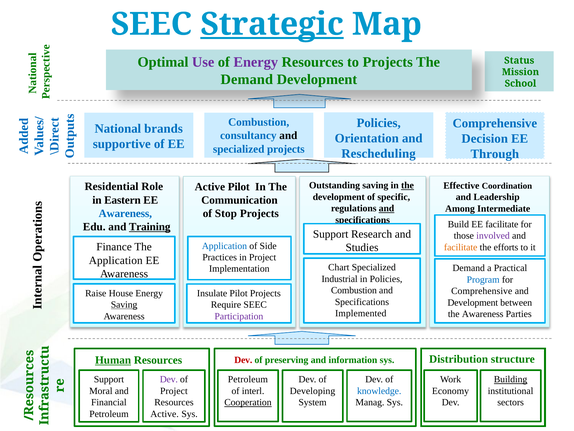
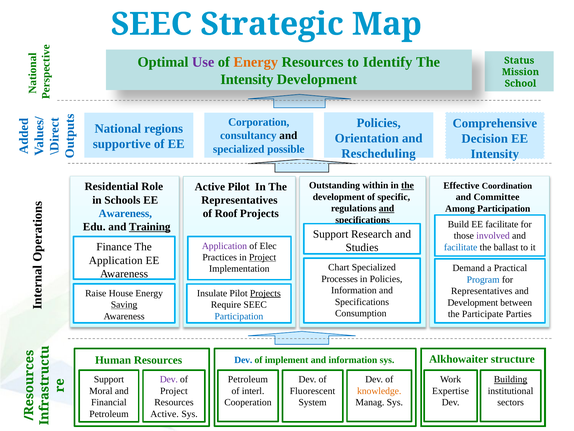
Strategic underline: present -> none
Energy at (256, 62) colour: purple -> orange
to Projects: Projects -> Identify
Demand at (247, 79): Demand -> Intensity
Combustion at (259, 122): Combustion -> Corporation
brands: brands -> regions
specialized projects: projects -> possible
Through at (495, 154): Through -> Intensity
Outstanding saving: saving -> within
Leadership: Leadership -> Committee
Eastern: Eastern -> Schools
Communication at (239, 200): Communication -> Representatives
Among Intermediate: Intermediate -> Participation
Stop: Stop -> Roof
Application at (224, 246) colour: blue -> purple
Side: Side -> Elec
facilitate at (461, 247) colour: orange -> blue
efforts: efforts -> ballast
Project at (263, 257) underline: none -> present
Industrial: Industrial -> Processes
Combustion at (354, 290): Combustion -> Information
Comprehensive at (482, 291): Comprehensive -> Representatives
Projects at (265, 293) underline: none -> present
Implemented: Implemented -> Consumption
the Awareness: Awareness -> Participate
Participation at (239, 316) colour: purple -> blue
Human underline: present -> none
Dev at (243, 360) colour: red -> blue
preserving: preserving -> implement
Distribution: Distribution -> Alkhowaiter
Developing: Developing -> Fluorescent
knowledge colour: blue -> orange
Economy: Economy -> Expertise
Cooperation underline: present -> none
